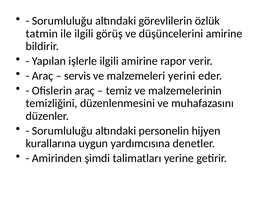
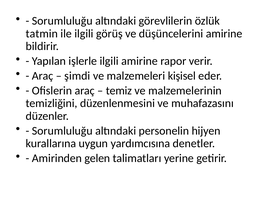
servis: servis -> şimdi
yerini: yerini -> kişisel
şimdi: şimdi -> gelen
